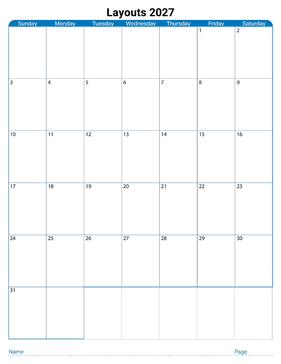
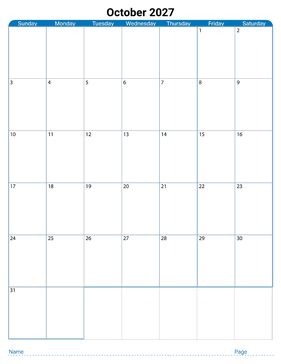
Layouts: Layouts -> October
